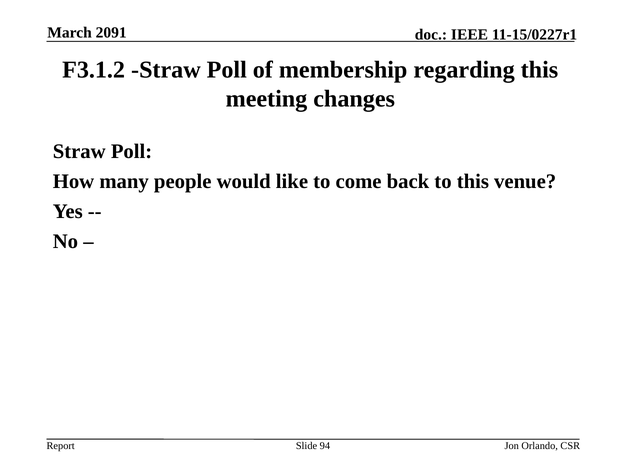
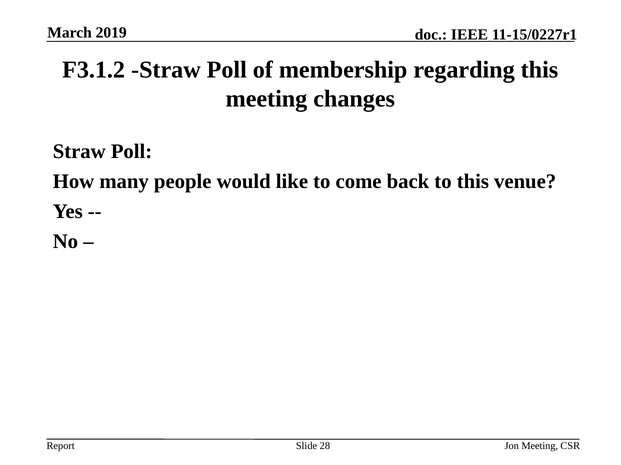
2091: 2091 -> 2019
94: 94 -> 28
Jon Orlando: Orlando -> Meeting
